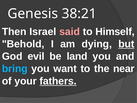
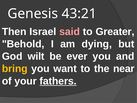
38:21: 38:21 -> 43:21
Himself: Himself -> Greater
but underline: present -> none
evil: evil -> wilt
land: land -> ever
bring colour: light blue -> yellow
